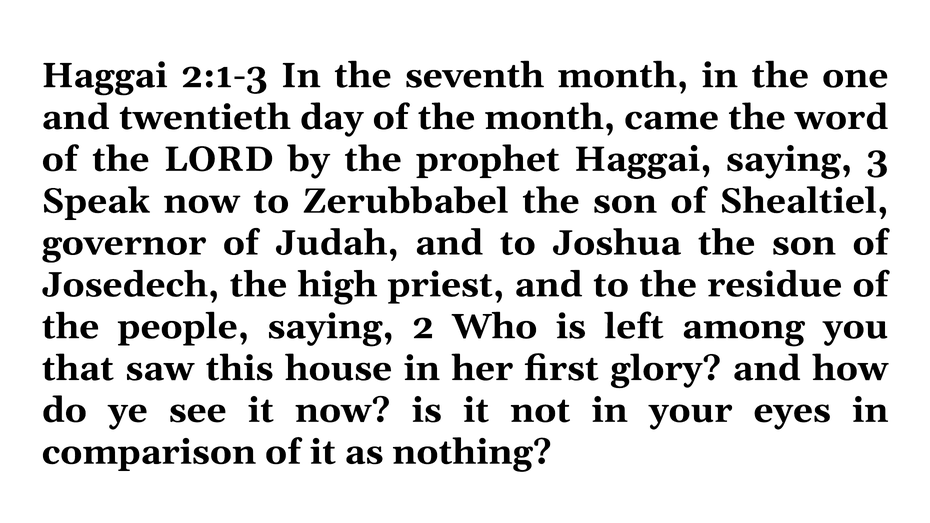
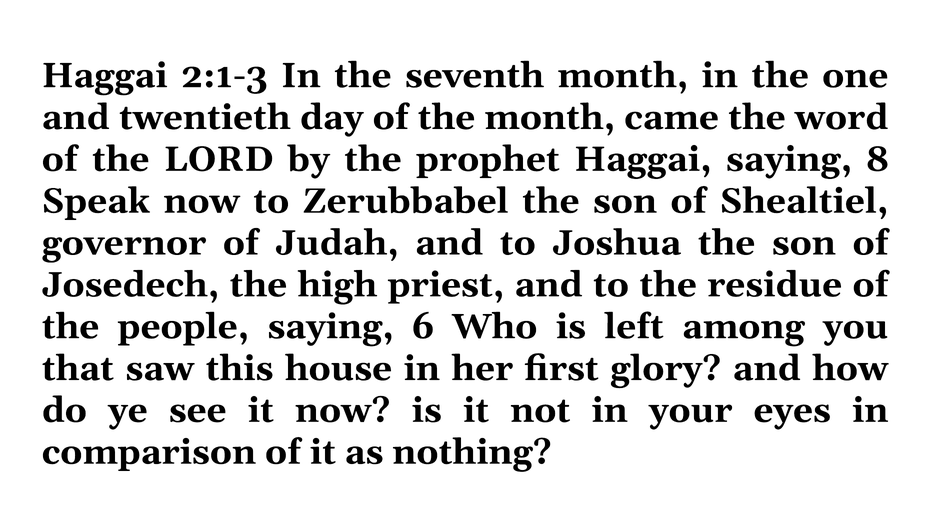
3: 3 -> 8
2: 2 -> 6
